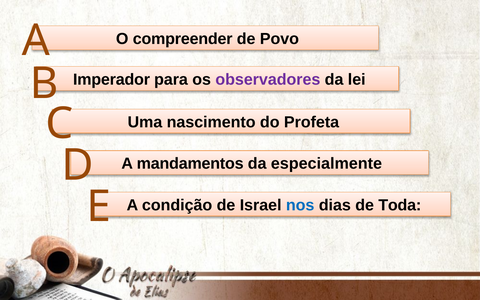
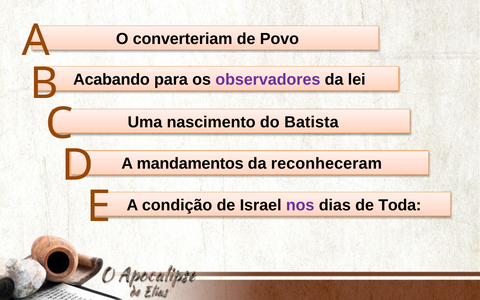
compreender: compreender -> converteriam
Imperador: Imperador -> Acabando
Profeta: Profeta -> Batista
especialmente: especialmente -> reconheceram
nos colour: blue -> purple
